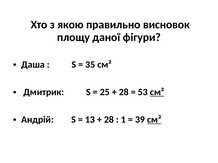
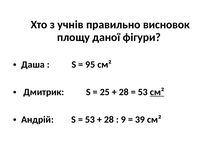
якою: якою -> учнів
35: 35 -> 95
13 at (90, 120): 13 -> 53
1: 1 -> 9
см² at (154, 120) underline: present -> none
